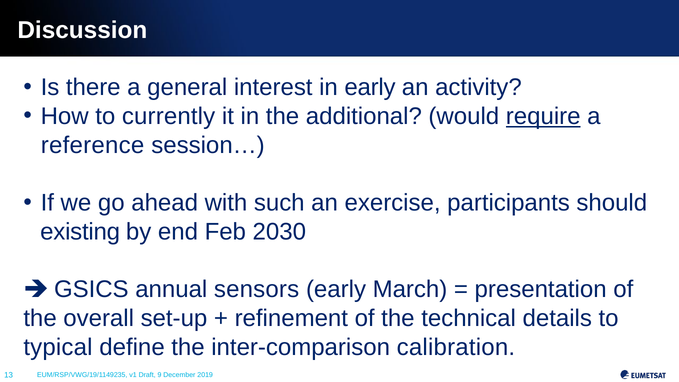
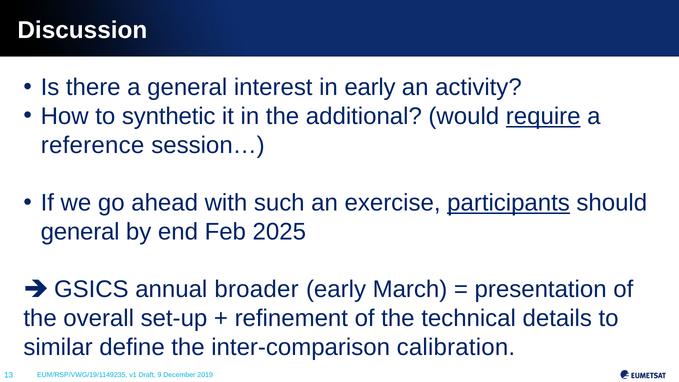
currently: currently -> synthetic
participants underline: none -> present
existing at (80, 232): existing -> general
2030: 2030 -> 2025
sensors: sensors -> broader
typical: typical -> similar
